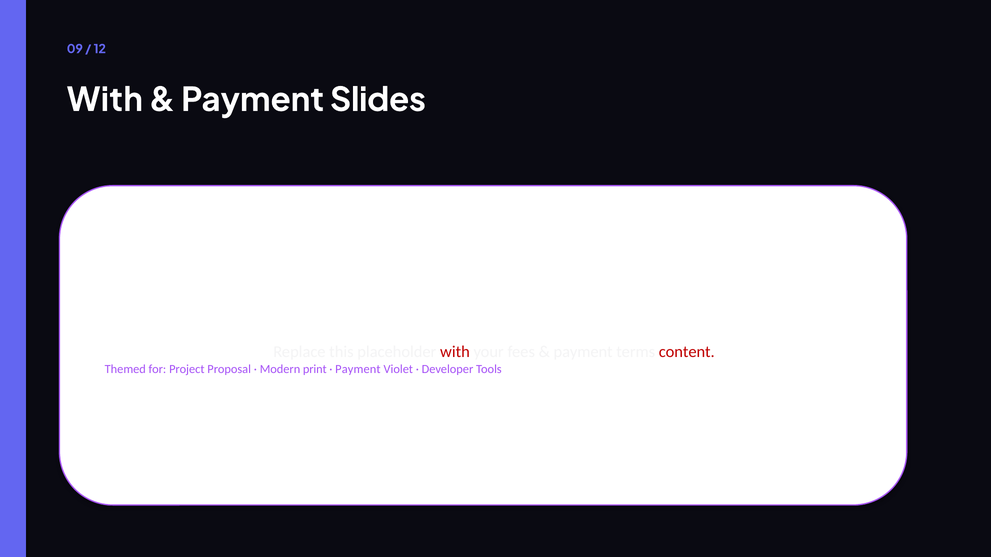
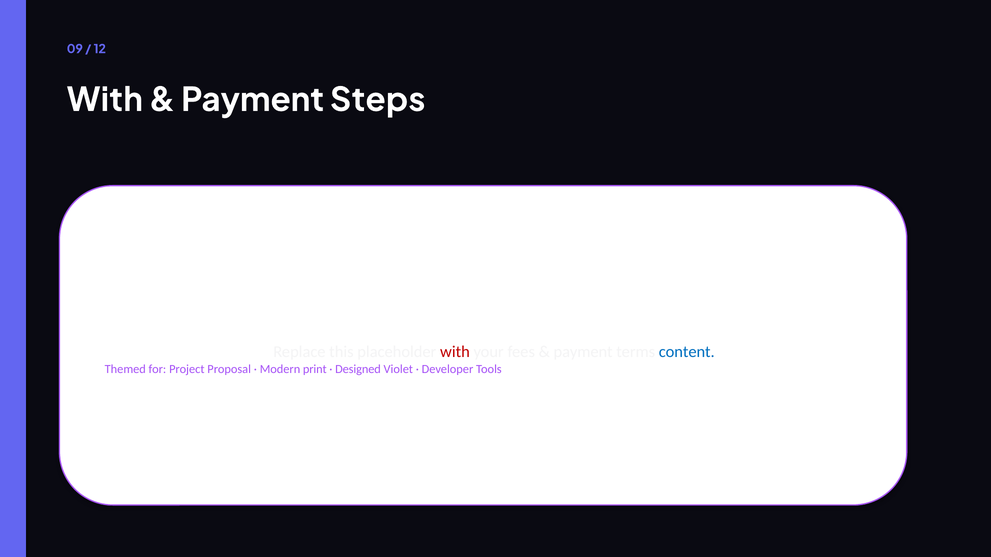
Slides: Slides -> Steps
content colour: red -> blue
Payment at (358, 369): Payment -> Designed
